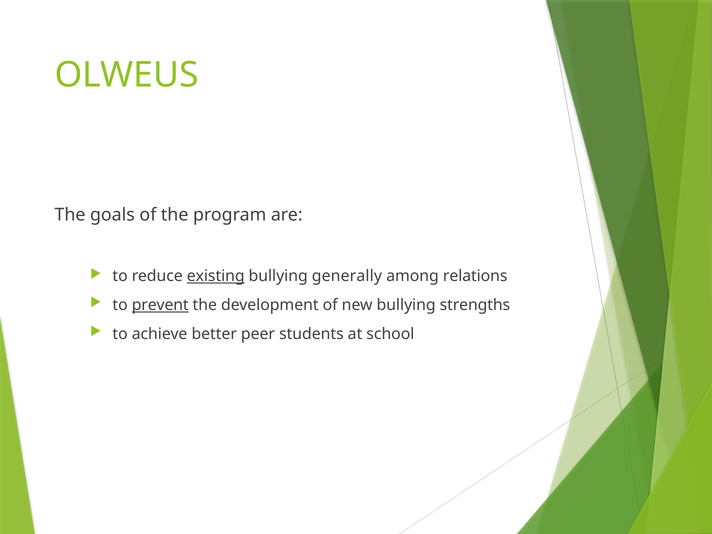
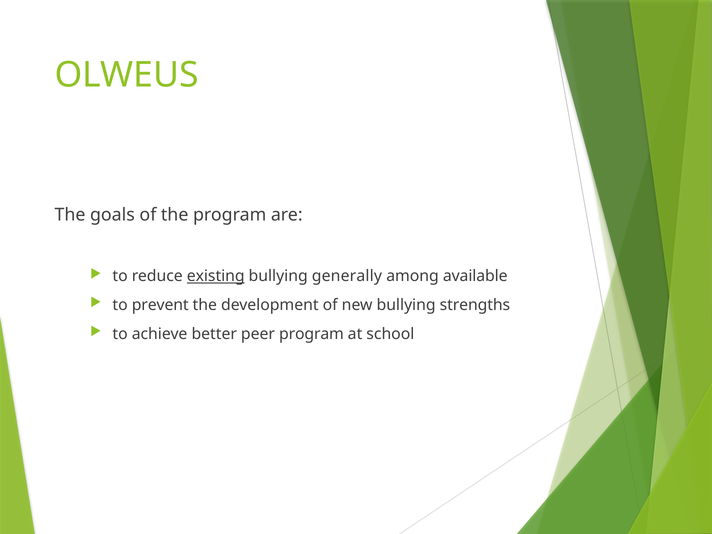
relations: relations -> available
prevent underline: present -> none
peer students: students -> program
